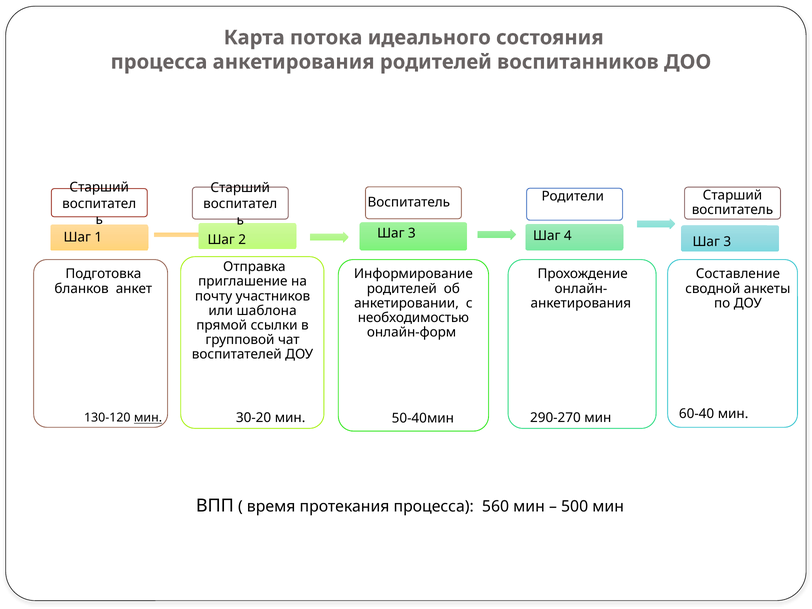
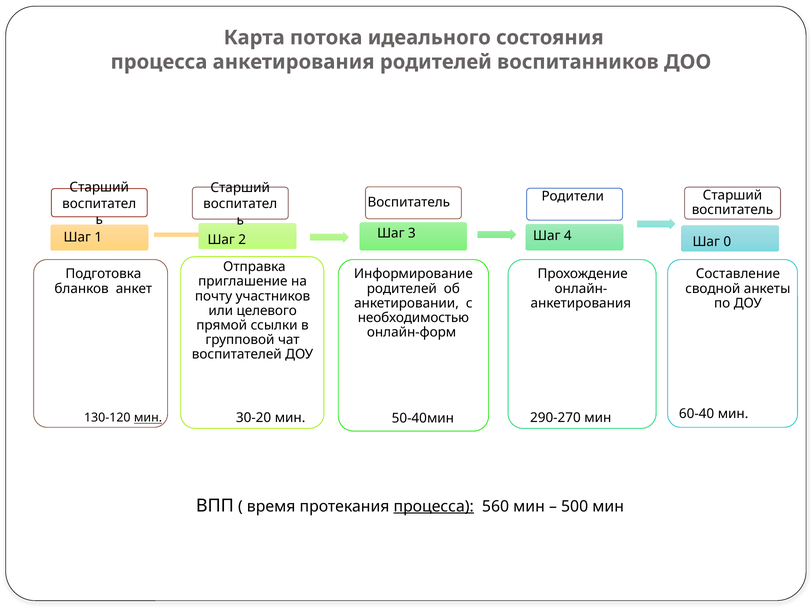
3 at (727, 242): 3 -> 0
шаблона: шаблона -> целевого
процесса at (434, 506) underline: none -> present
